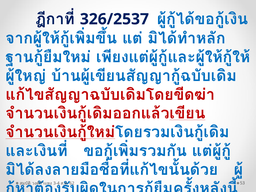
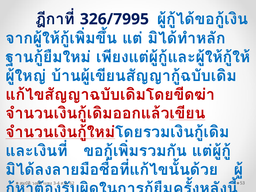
326/2537: 326/2537 -> 326/7995
